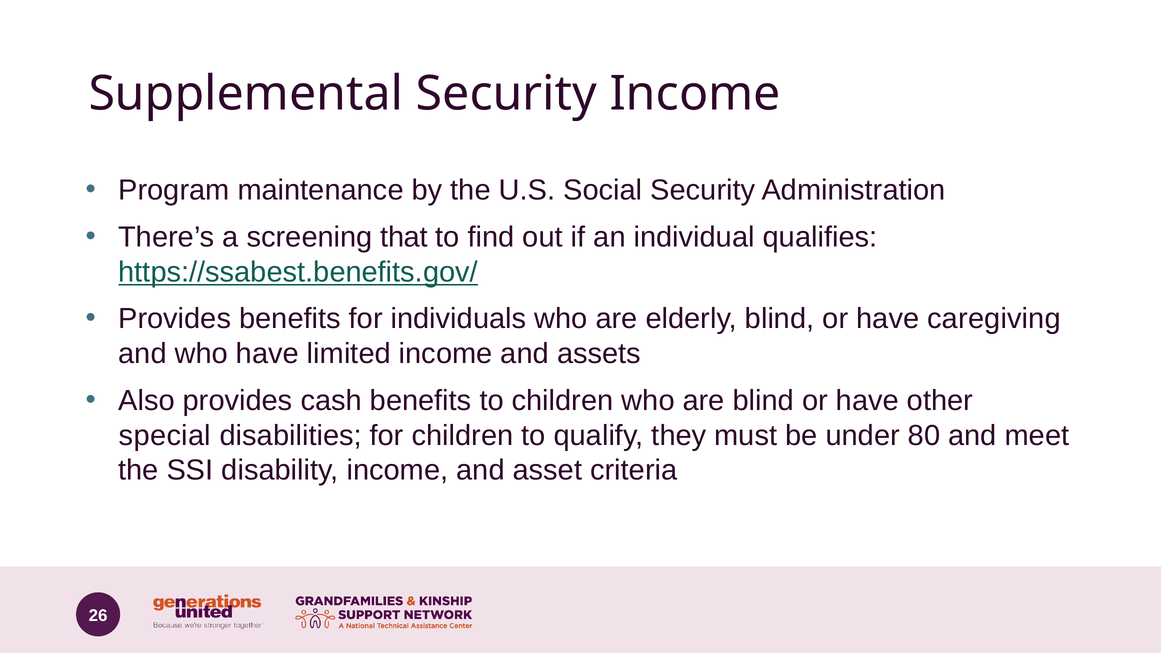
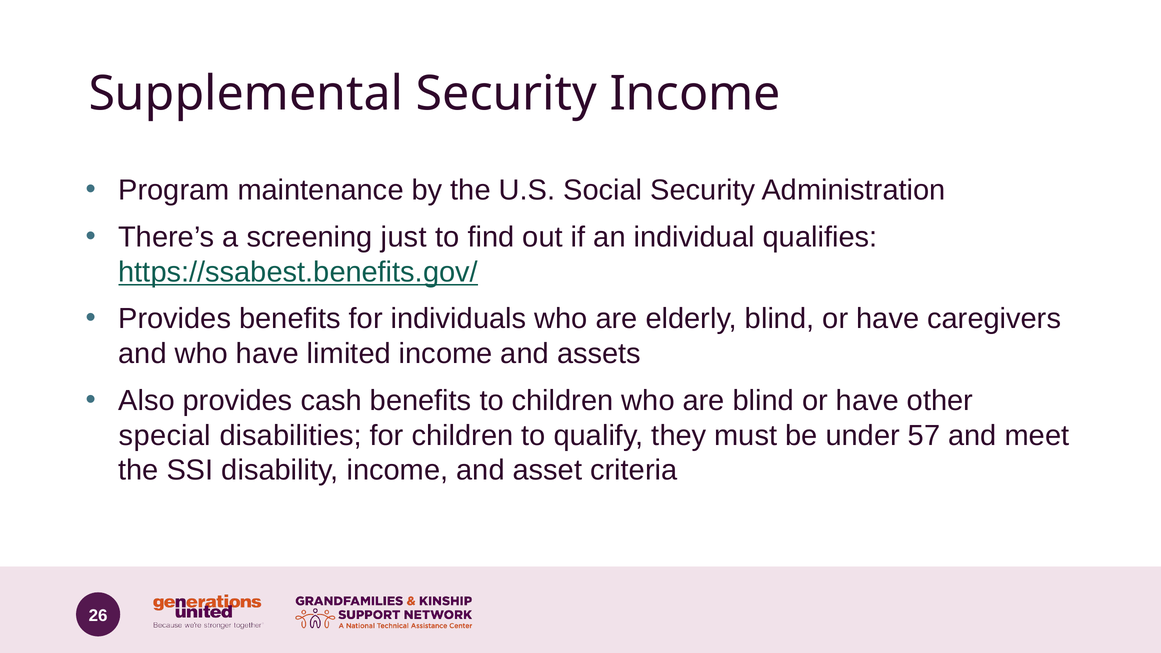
that: that -> just
caregiving: caregiving -> caregivers
80: 80 -> 57
